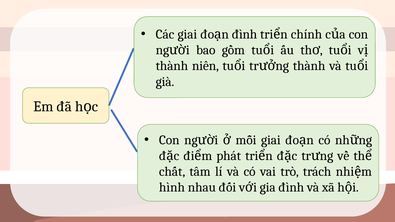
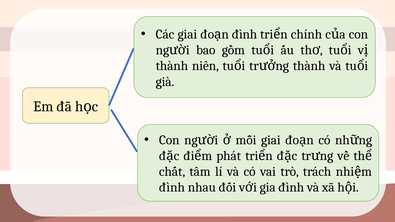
hình at (172, 188): hình -> đình
